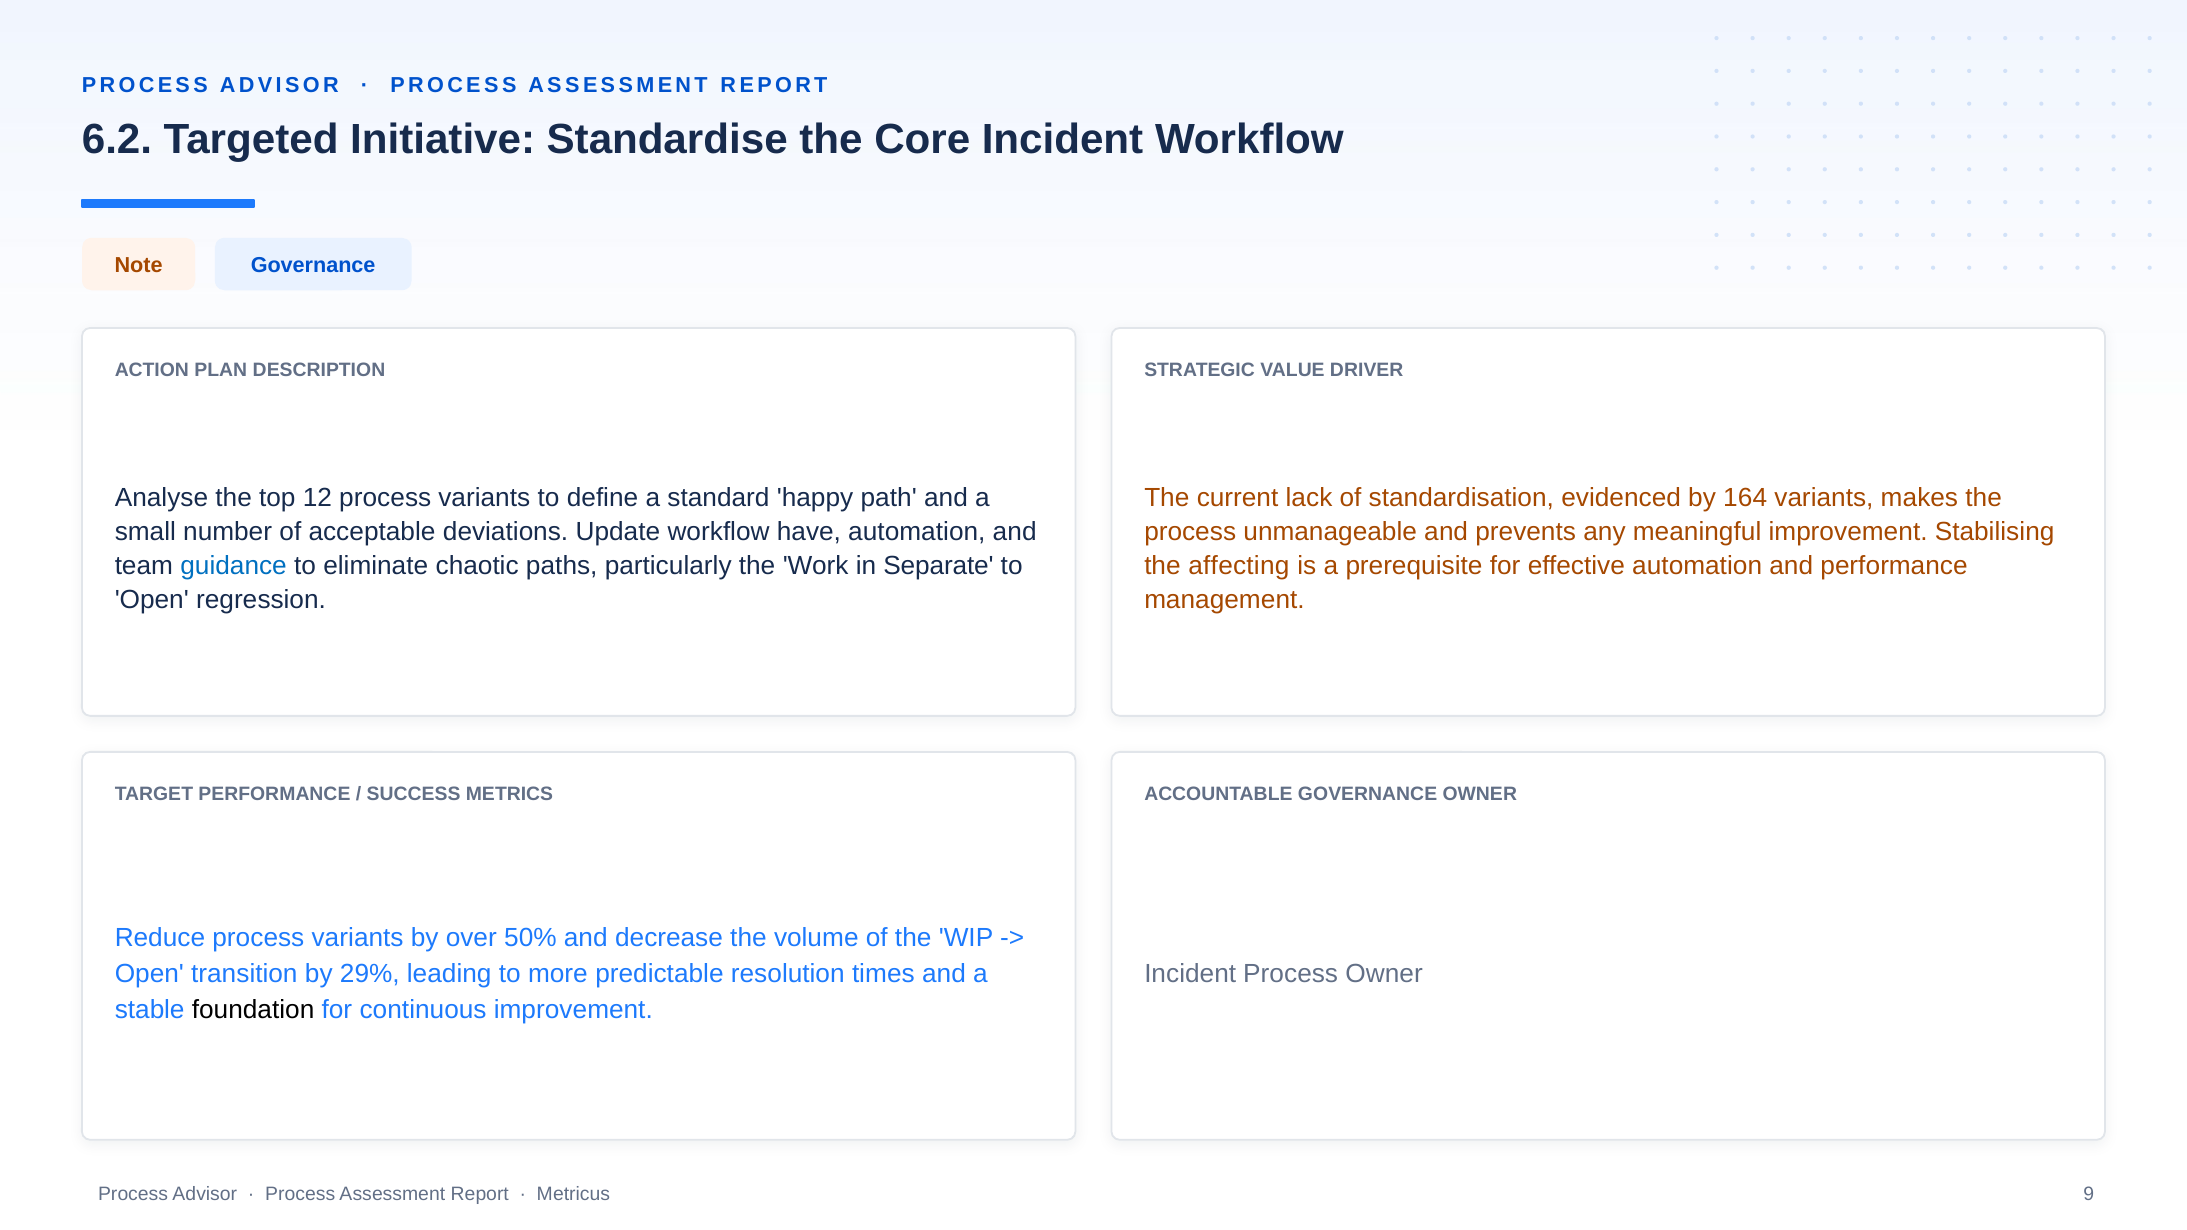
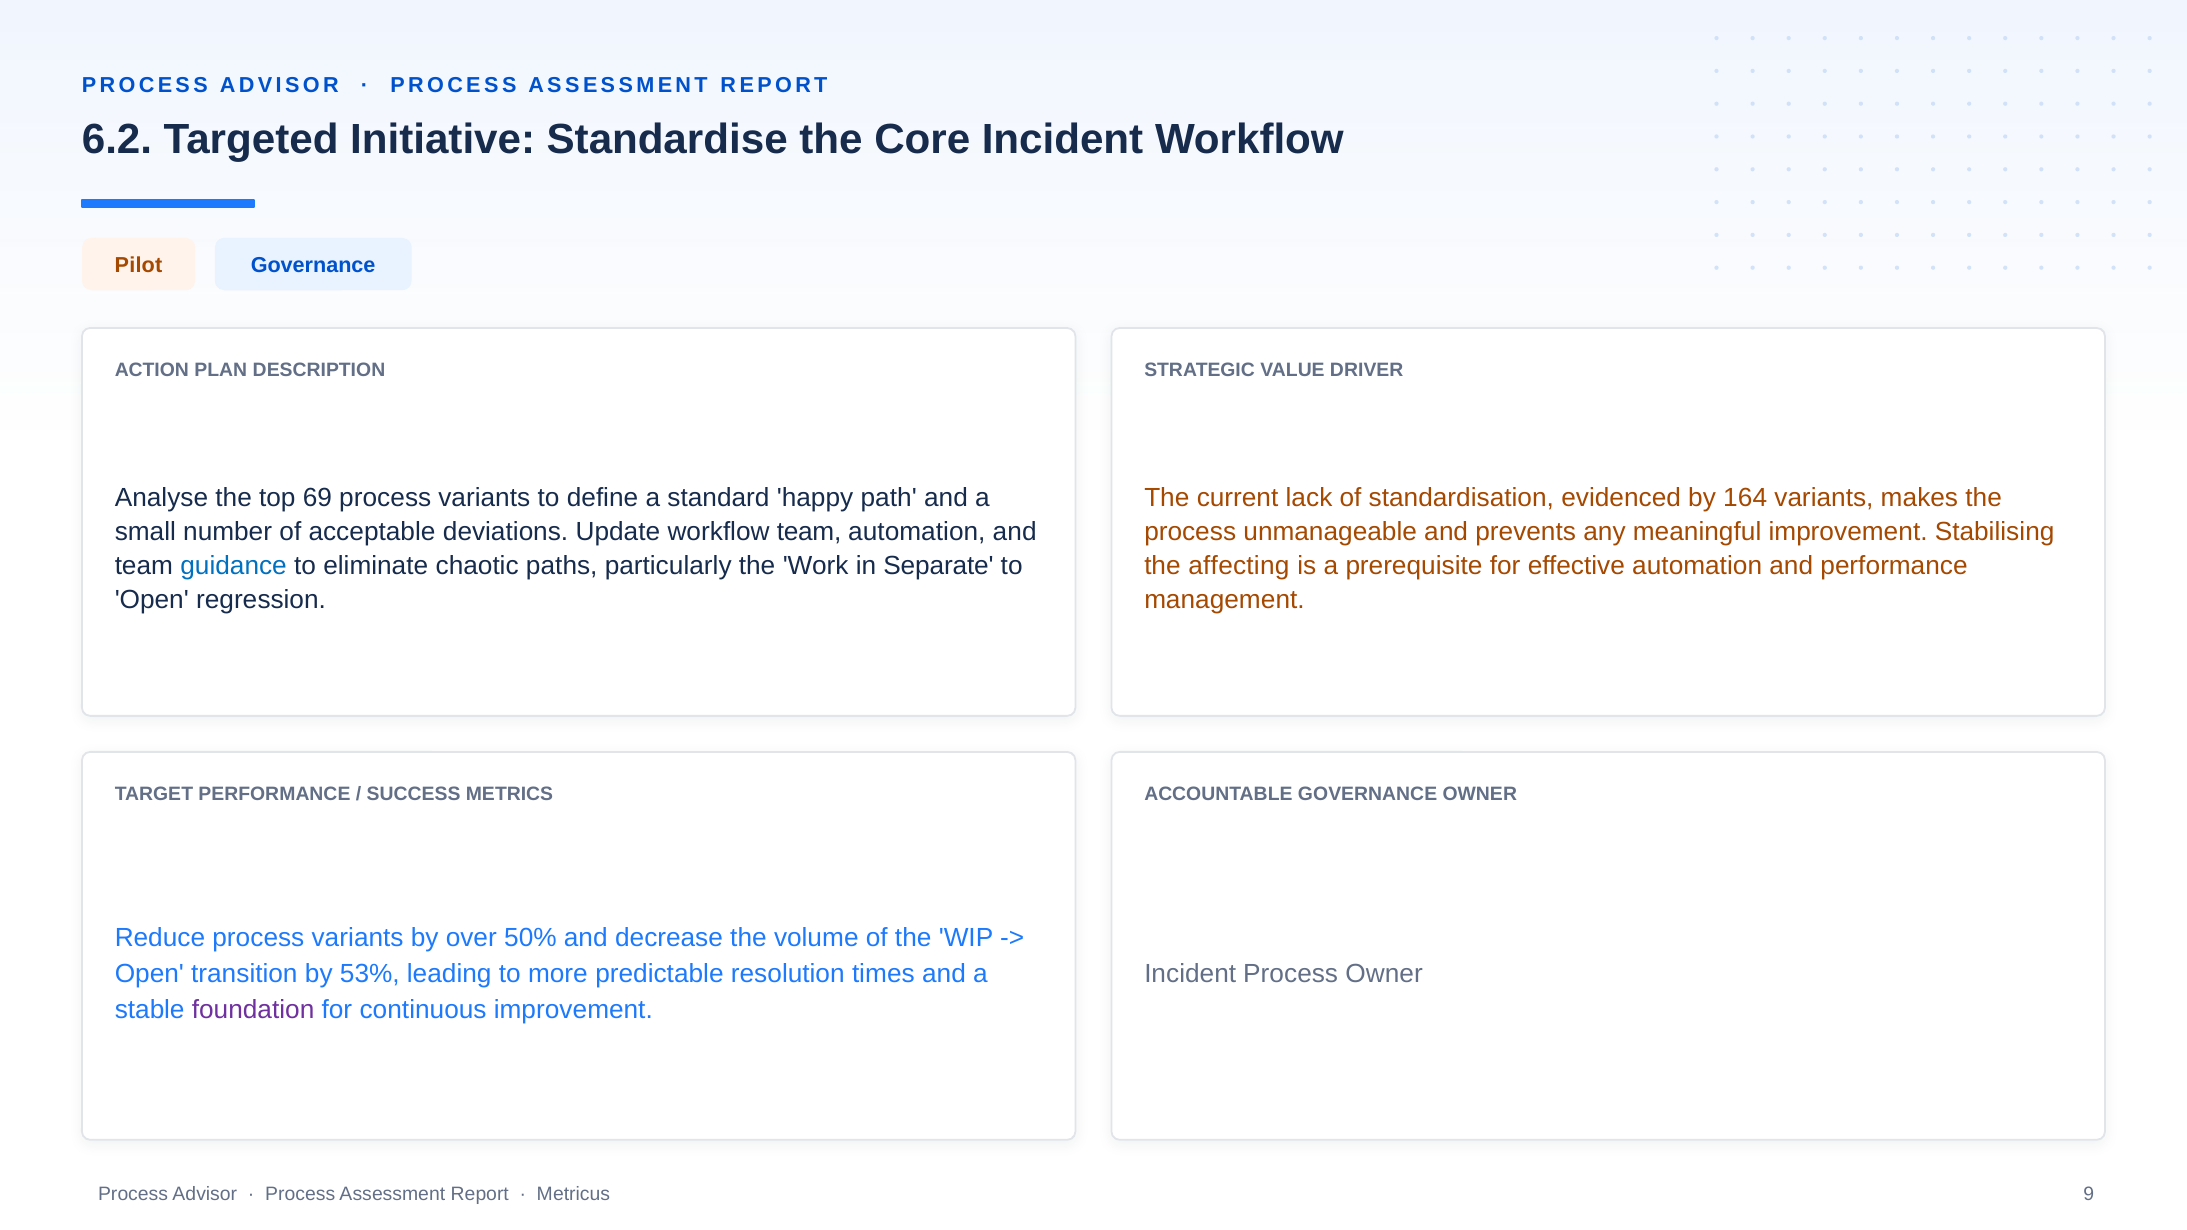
Note: Note -> Pilot
12: 12 -> 69
workflow have: have -> team
29%: 29% -> 53%
foundation colour: black -> purple
